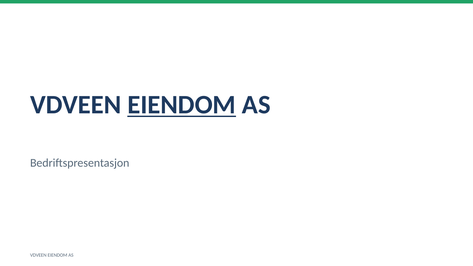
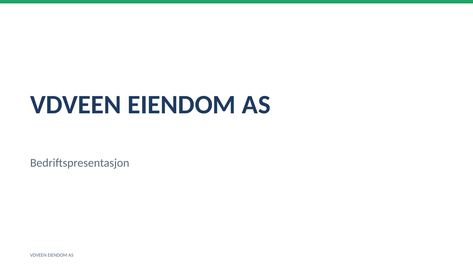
EIENDOM at (182, 105) underline: present -> none
